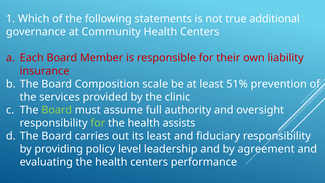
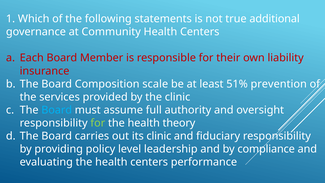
Board at (57, 110) colour: light green -> light blue
assists: assists -> theory
its least: least -> clinic
agreement: agreement -> compliance
